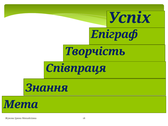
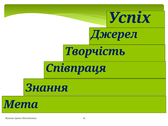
Епіграф: Епіграф -> Джерел
